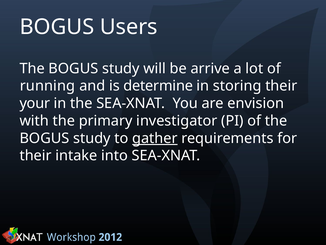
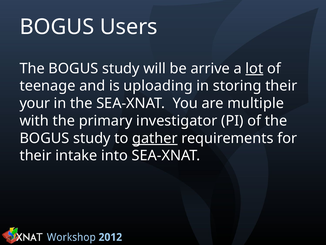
lot underline: none -> present
running: running -> teenage
determine: determine -> uploading
envision: envision -> multiple
